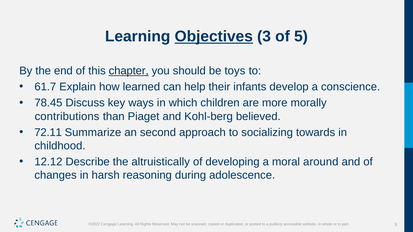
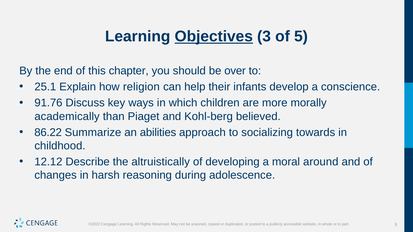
chapter underline: present -> none
toys: toys -> over
61.7: 61.7 -> 25.1
learned: learned -> religion
78.45: 78.45 -> 91.76
contributions: contributions -> academically
72.11: 72.11 -> 86.22
second: second -> abilities
